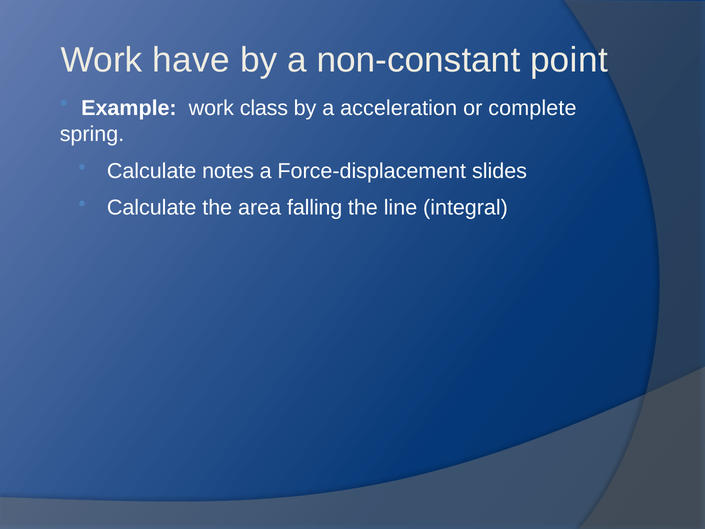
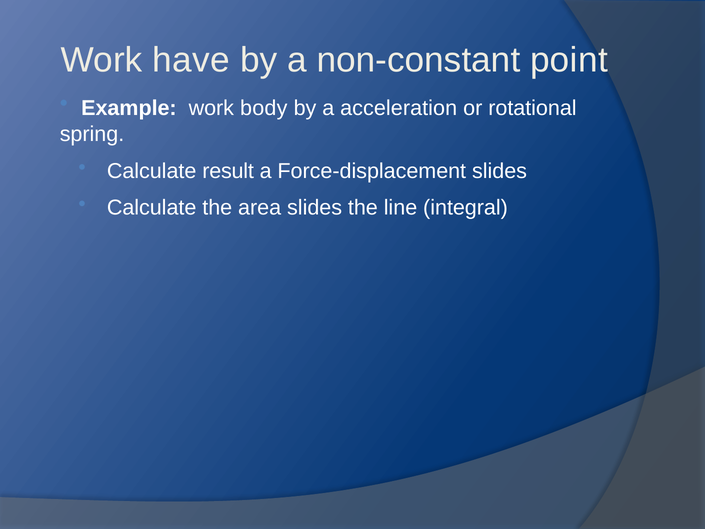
class: class -> body
complete: complete -> rotational
notes: notes -> result
area falling: falling -> slides
